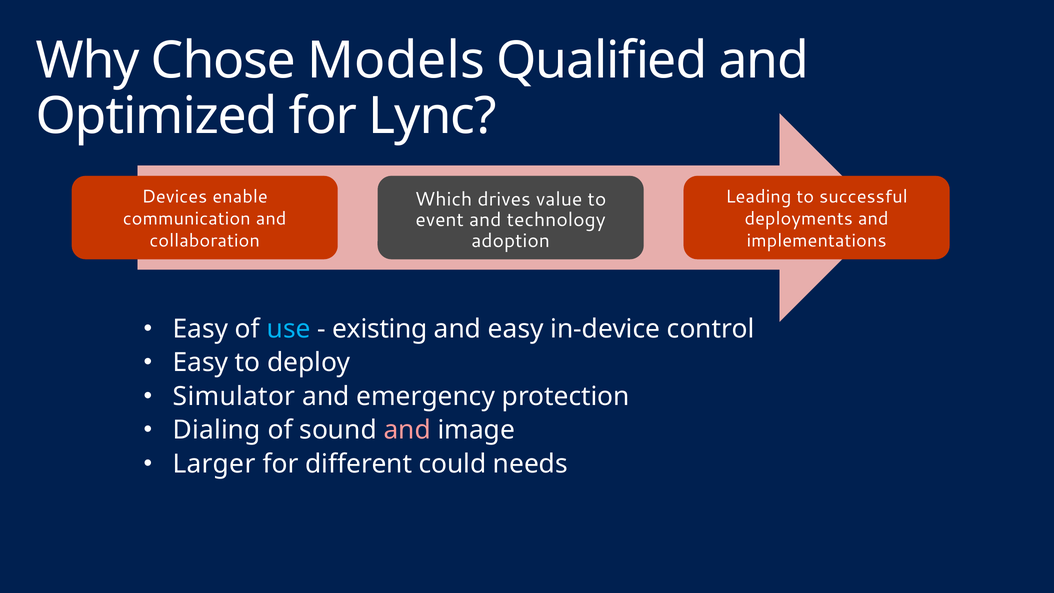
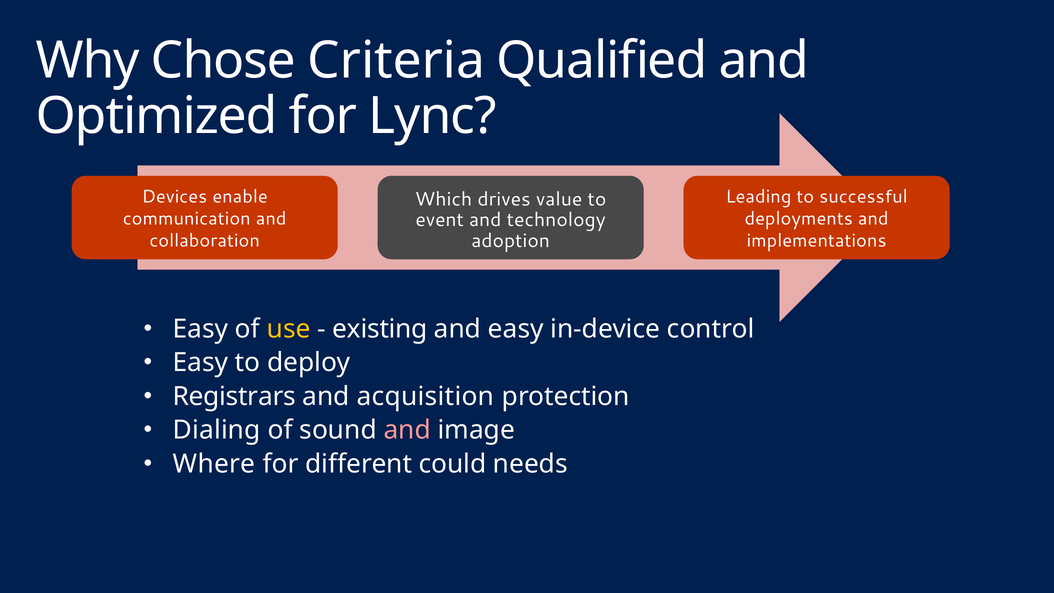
Models: Models -> Criteria
use colour: light blue -> yellow
Simulator: Simulator -> Registrars
emergency: emergency -> acquisition
Larger: Larger -> Where
